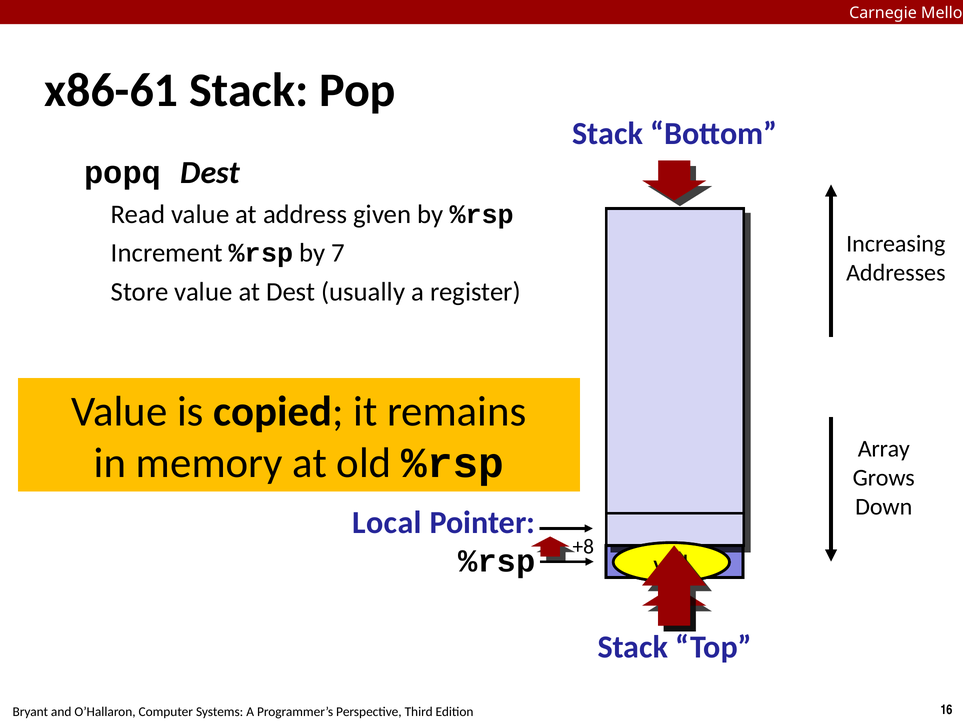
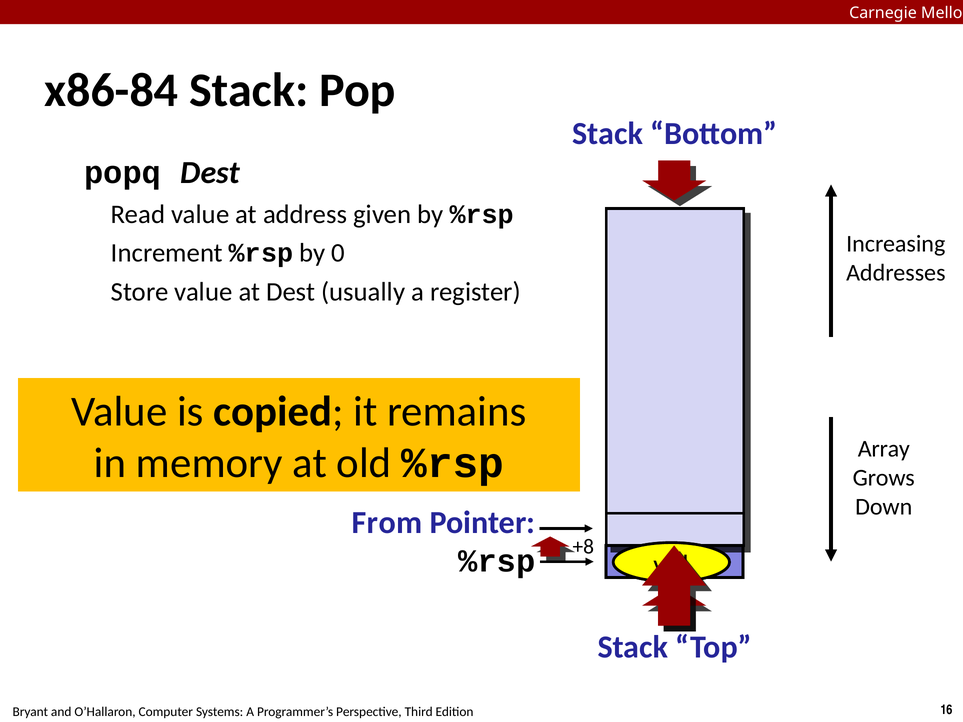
x86-61: x86-61 -> x86-84
7: 7 -> 0
Local: Local -> From
